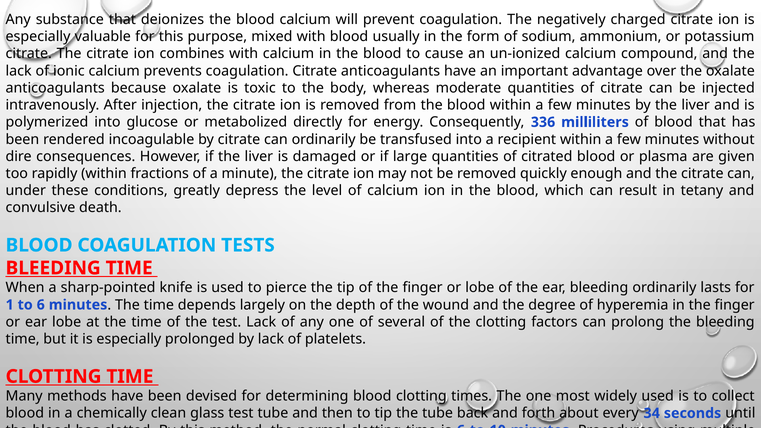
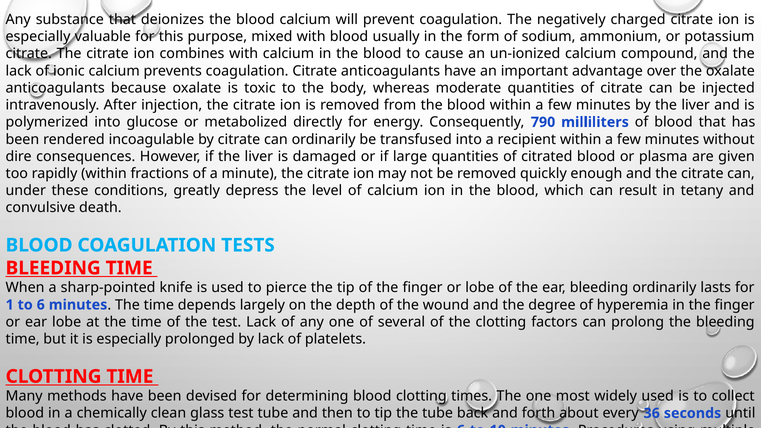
336: 336 -> 790
34: 34 -> 36
